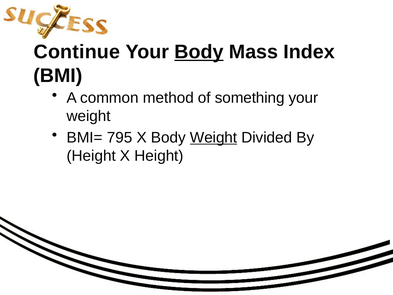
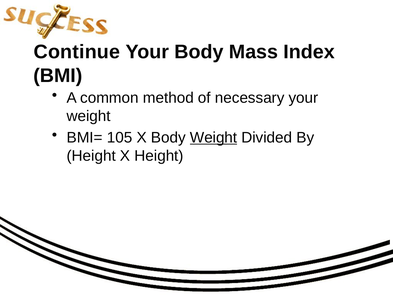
Body at (199, 52) underline: present -> none
something: something -> necessary
795: 795 -> 105
